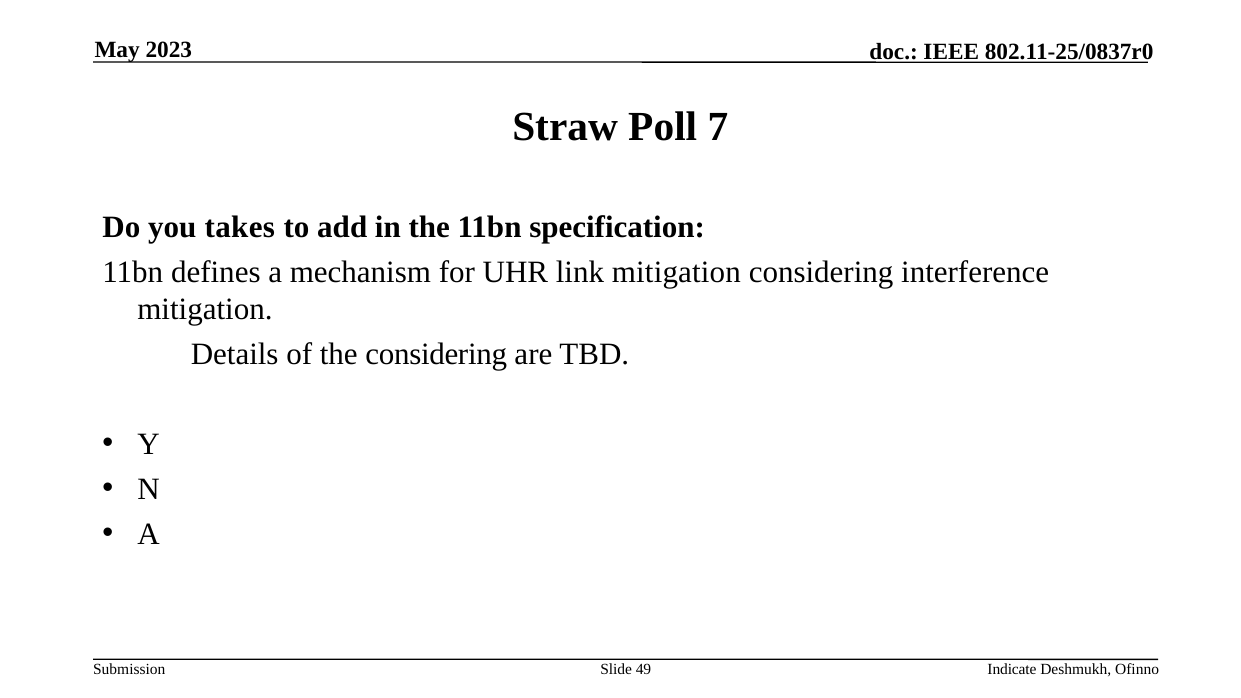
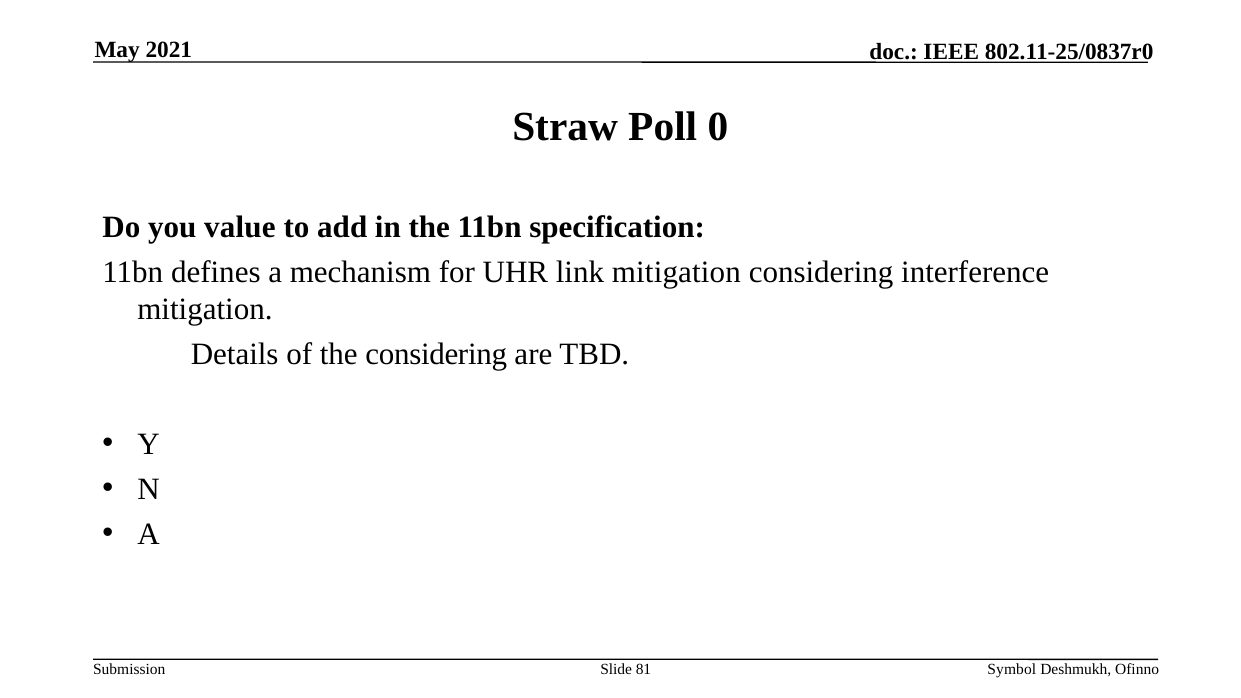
2023: 2023 -> 2021
7: 7 -> 0
takes: takes -> value
49: 49 -> 81
Indicate: Indicate -> Symbol
